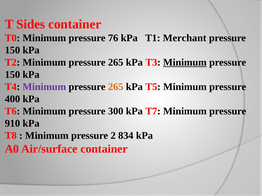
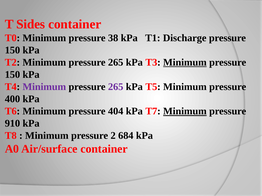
76: 76 -> 38
Merchant: Merchant -> Discharge
265 at (116, 87) colour: orange -> purple
300: 300 -> 404
Minimum at (185, 112) underline: none -> present
834: 834 -> 684
